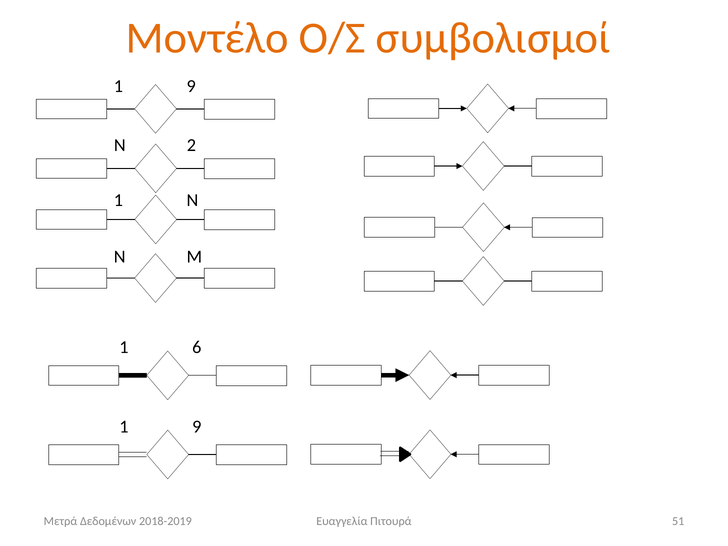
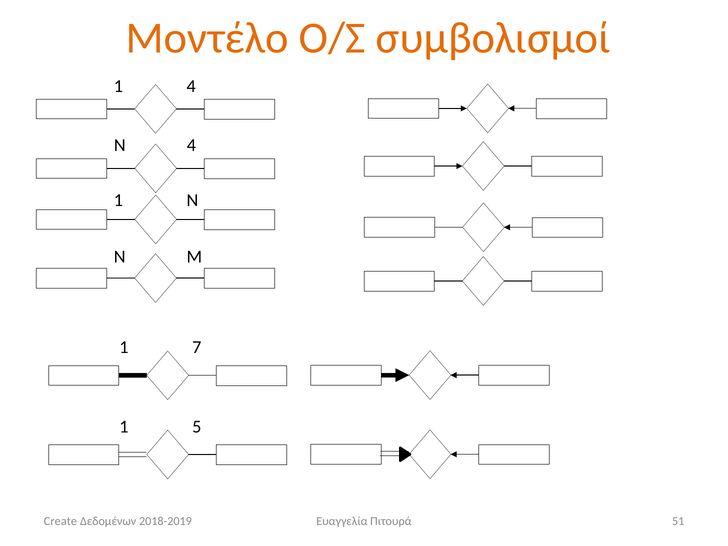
9 at (191, 86): 9 -> 4
Ν 2: 2 -> 4
6: 6 -> 7
9 at (197, 426): 9 -> 5
Μετρά: Μετρά -> Create
